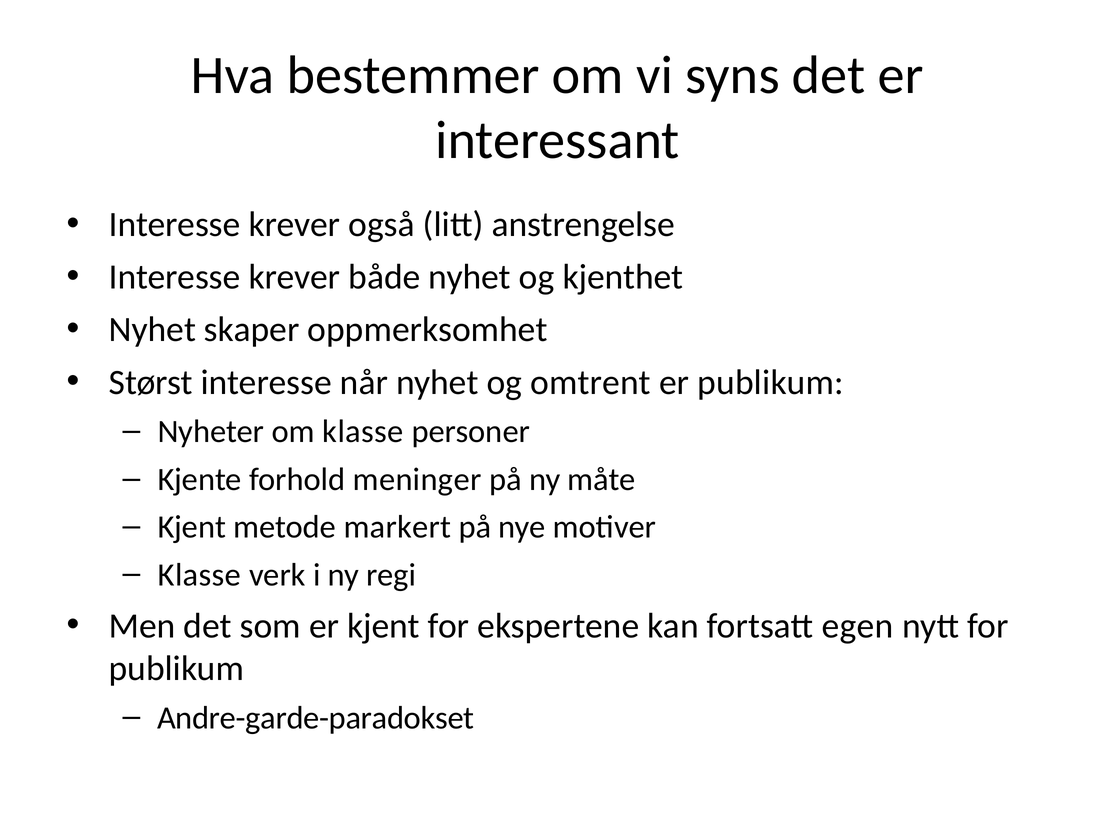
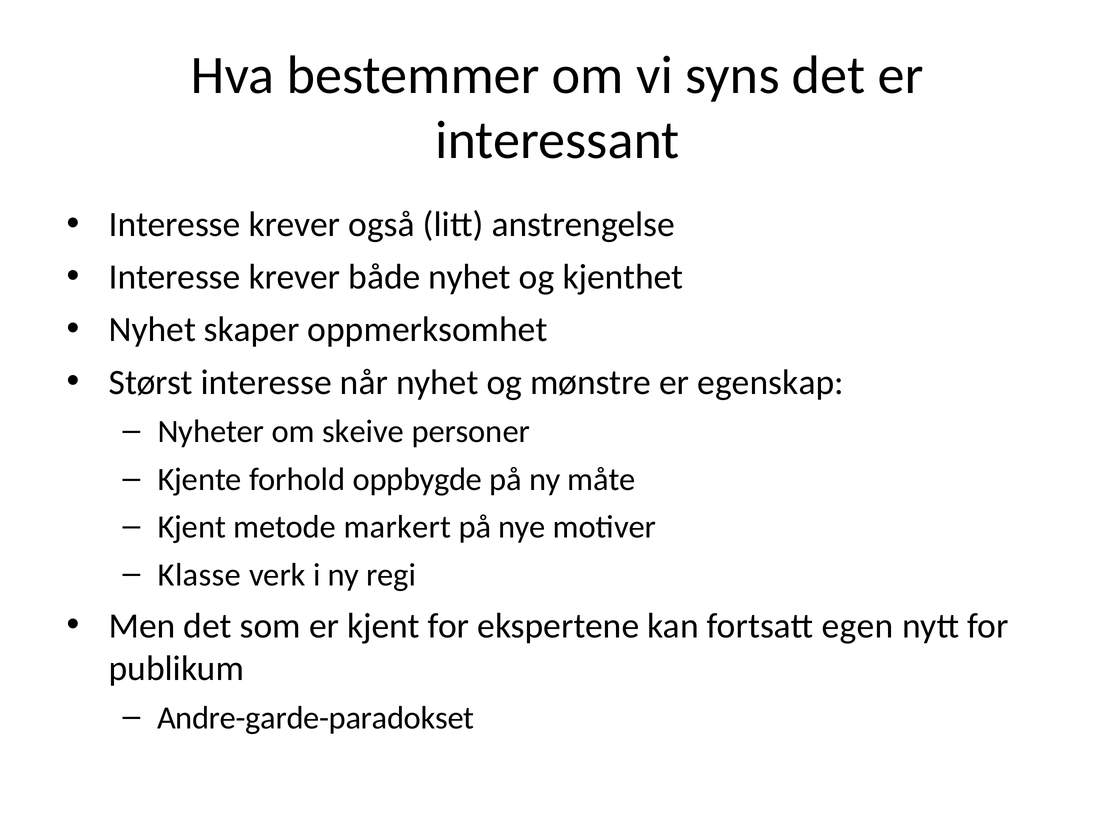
omtrent: omtrent -> mønstre
er publikum: publikum -> egenskap
om klasse: klasse -> skeive
meninger: meninger -> oppbygde
